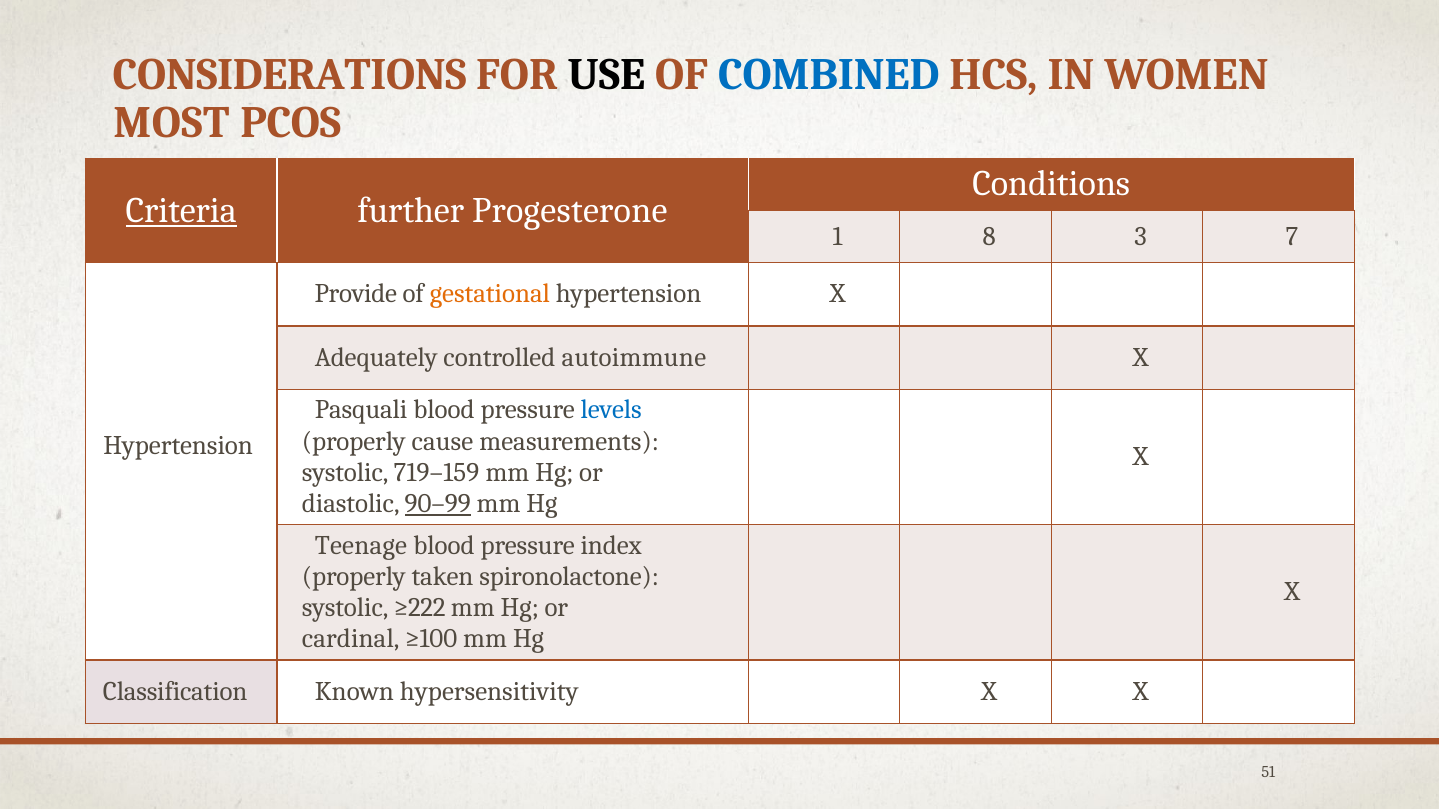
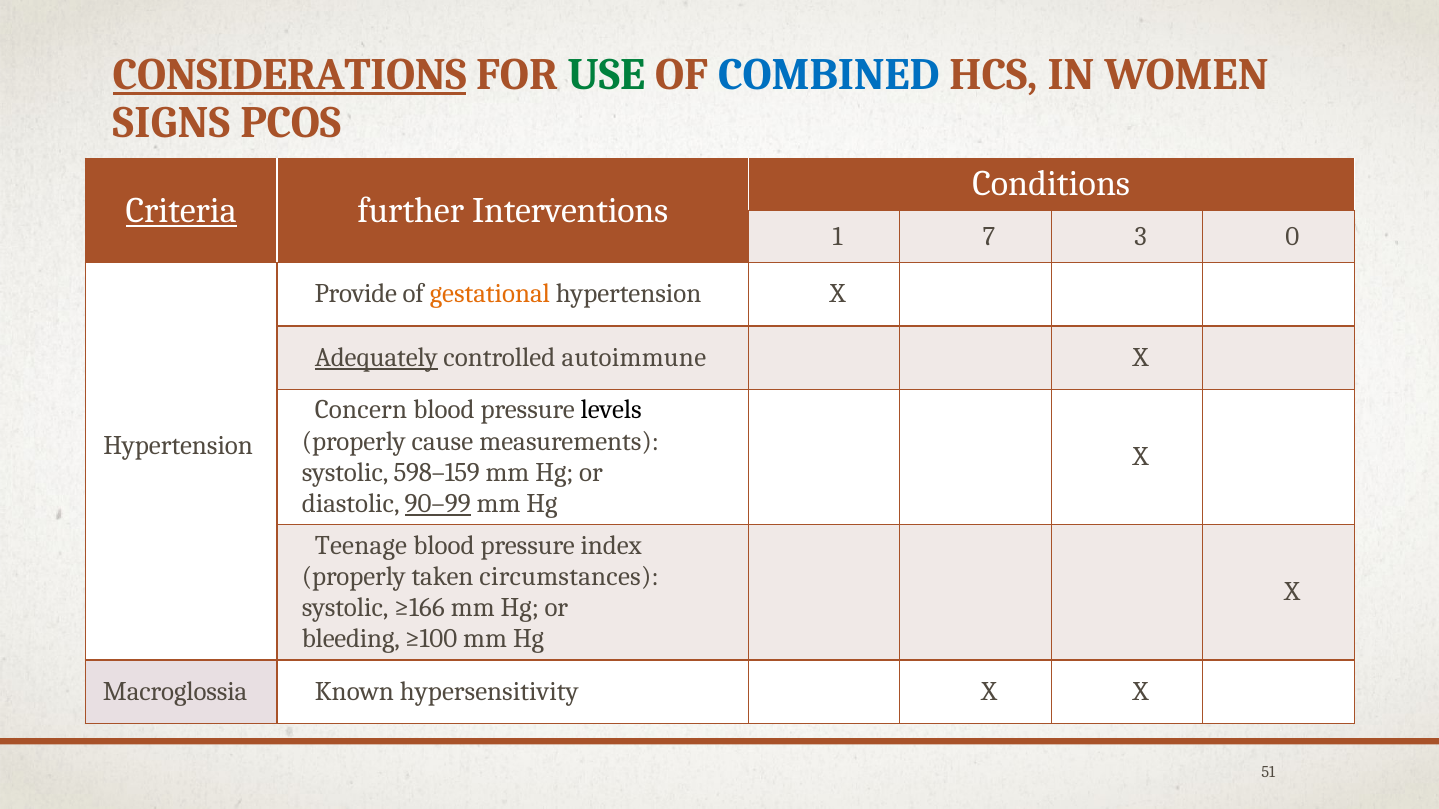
CONSIDERATIONS underline: none -> present
USE colour: black -> green
MOST: MOST -> SIGNS
Progesterone: Progesterone -> Interventions
8: 8 -> 7
7: 7 -> 0
Adequately underline: none -> present
Pasquali: Pasquali -> Concern
levels colour: blue -> black
719–159: 719–159 -> 598–159
spironolactone: spironolactone -> circumstances
≥222: ≥222 -> ≥166
cardinal: cardinal -> bleeding
Classification: Classification -> Macroglossia
